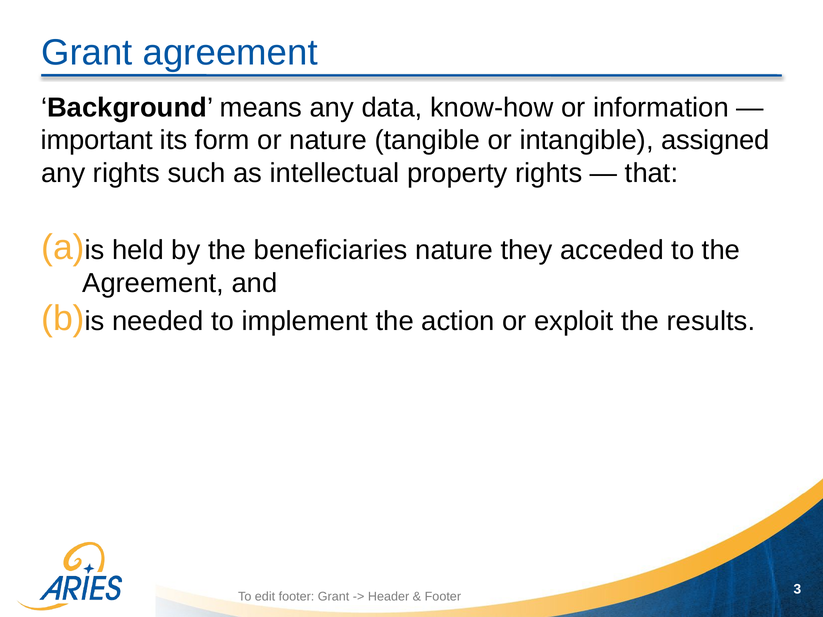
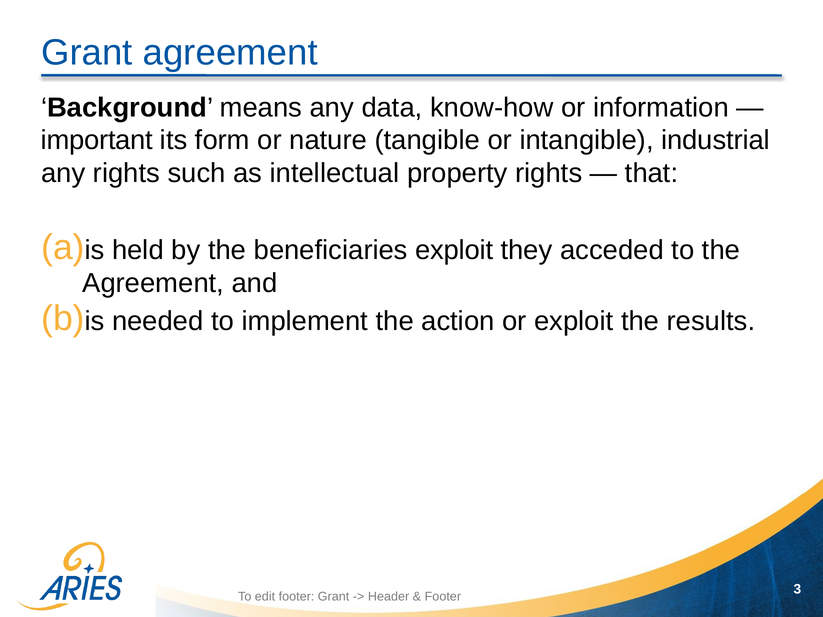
assigned: assigned -> industrial
beneficiaries nature: nature -> exploit
